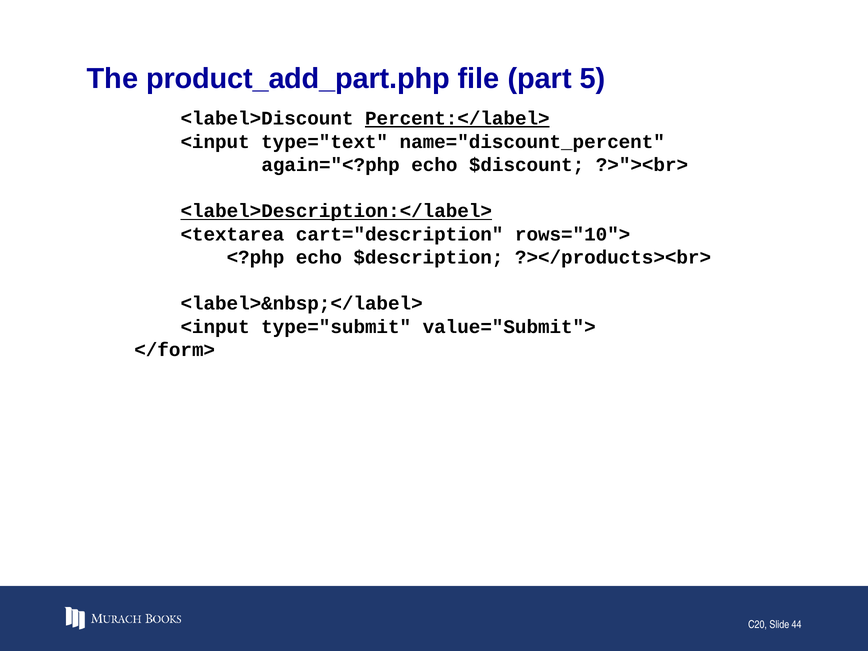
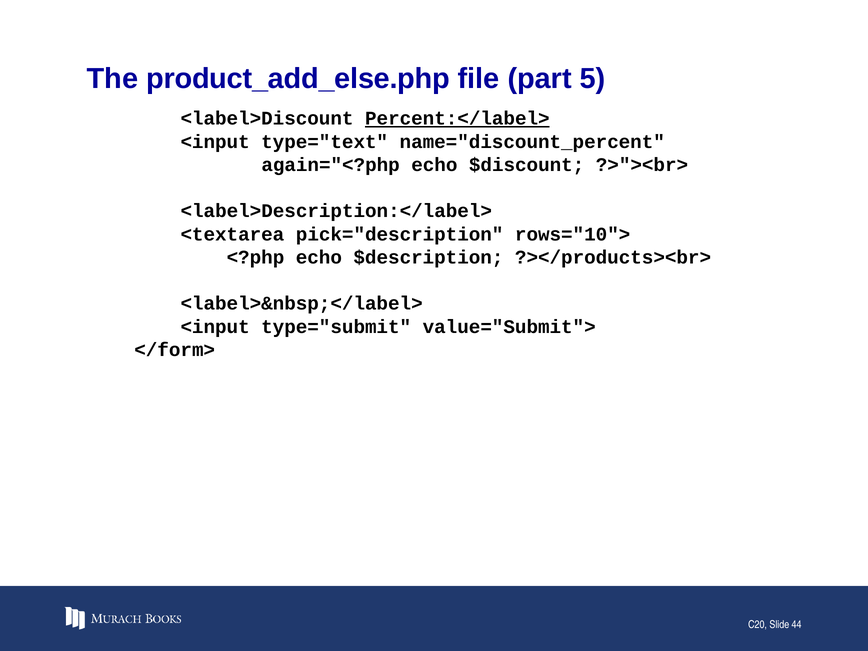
product_add_part.php: product_add_part.php -> product_add_else.php
<label>Description:</label> underline: present -> none
cart="description: cart="description -> pick="description
